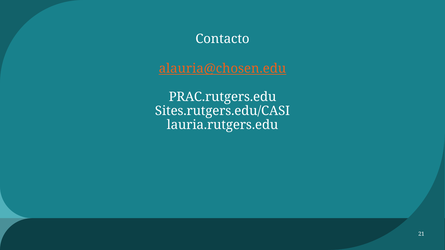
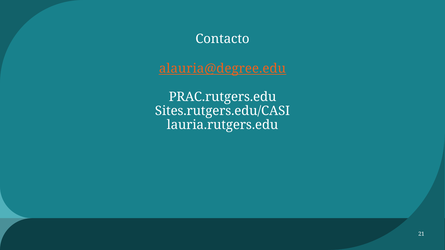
alauria@chosen.edu: alauria@chosen.edu -> alauria@degree.edu
